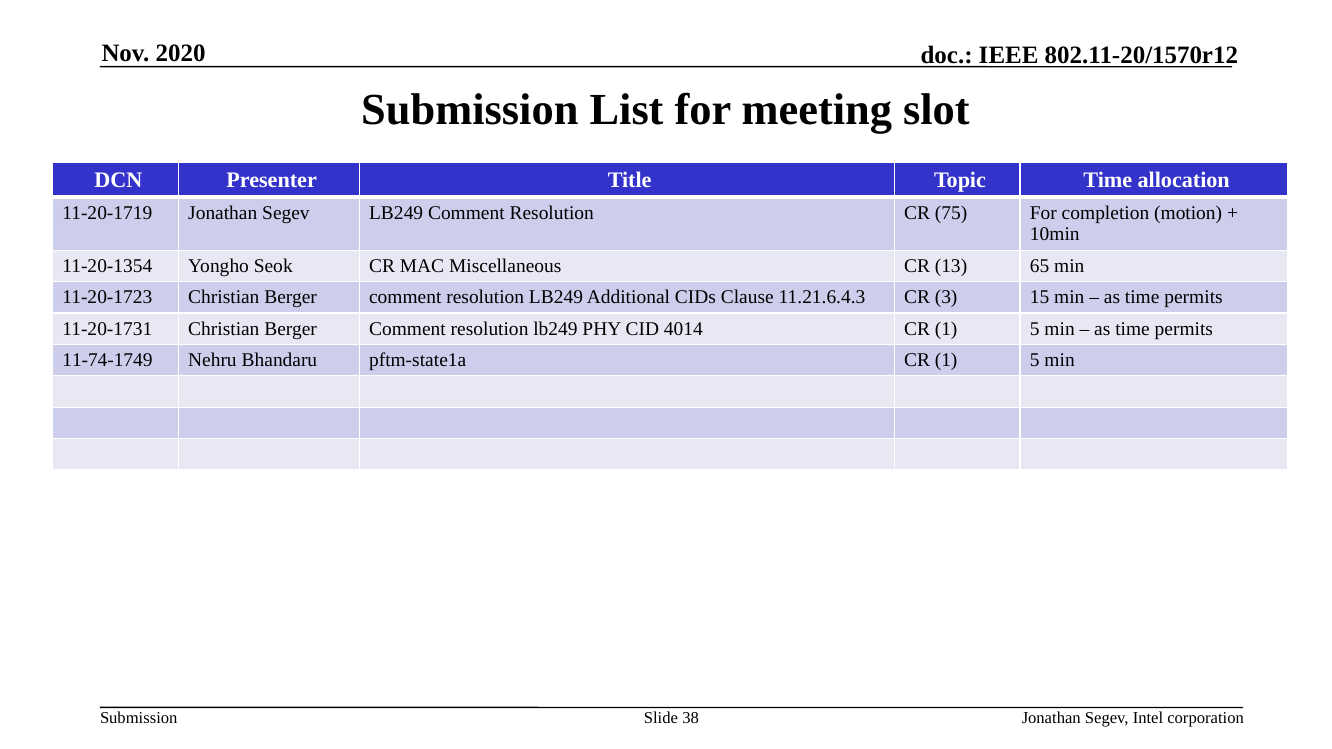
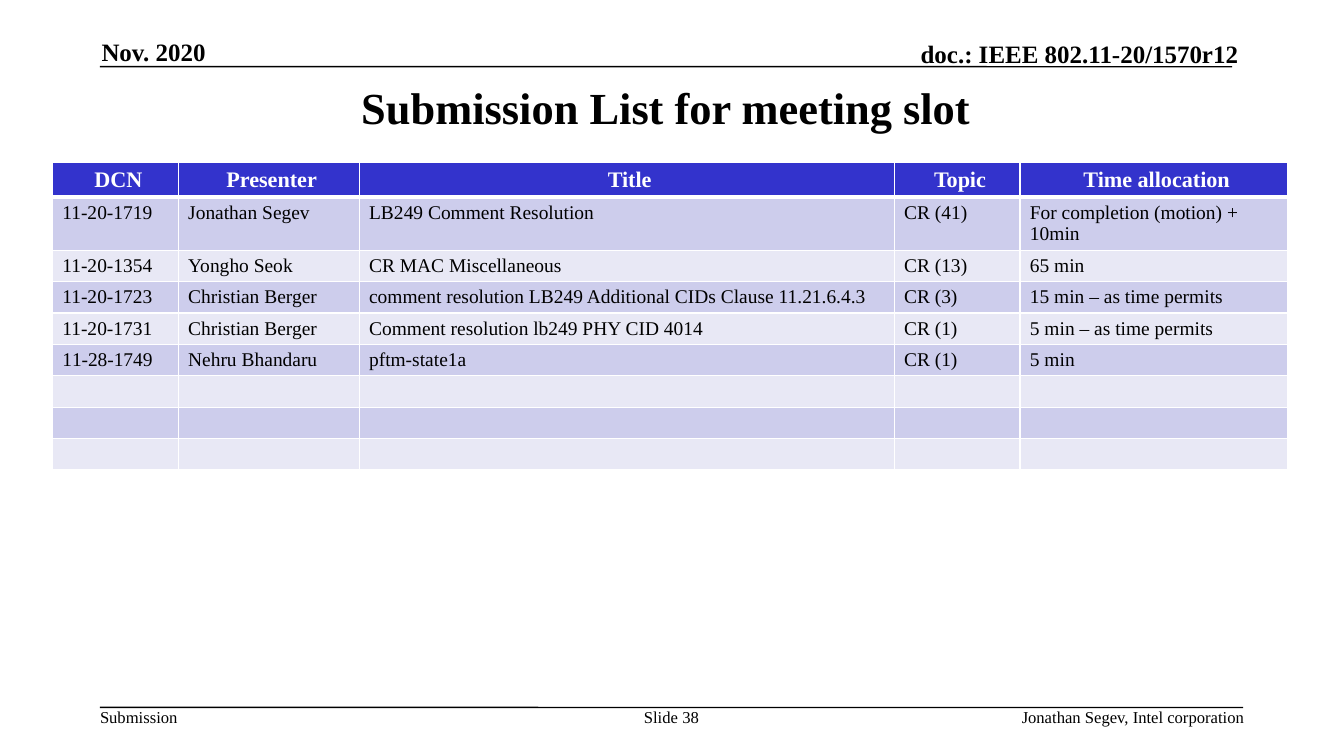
75: 75 -> 41
11-74-1749: 11-74-1749 -> 11-28-1749
